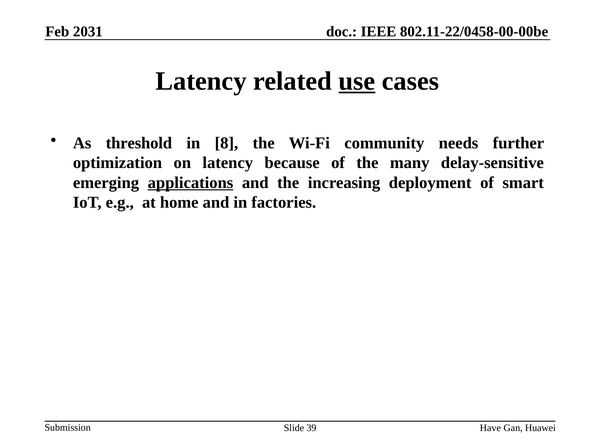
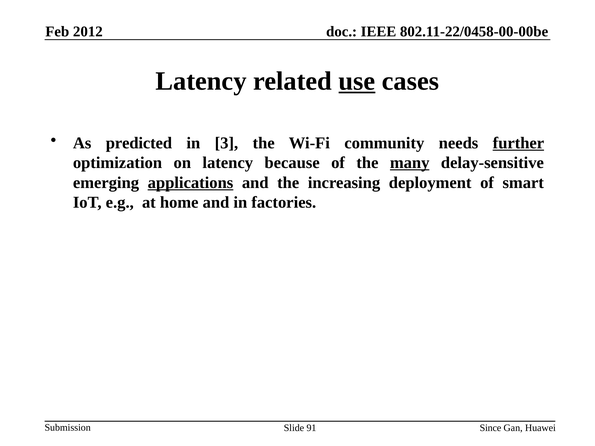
2031: 2031 -> 2012
threshold: threshold -> predicted
8: 8 -> 3
further underline: none -> present
many underline: none -> present
Have: Have -> Since
39: 39 -> 91
